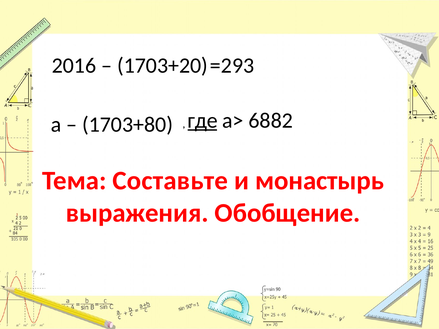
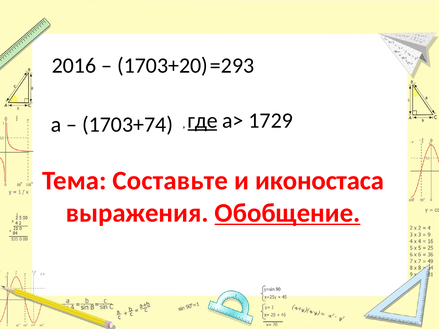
1703+80: 1703+80 -> 1703+74
6882: 6882 -> 1729
монастырь: монастырь -> иконостаса
Обобщение underline: none -> present
